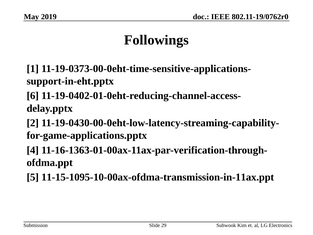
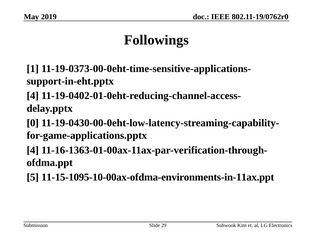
6 at (33, 96): 6 -> 4
2: 2 -> 0
11-15-1095-10-00ax-ofdma-transmission-in-11ax.ppt: 11-15-1095-10-00ax-ofdma-transmission-in-11ax.ppt -> 11-15-1095-10-00ax-ofdma-environments-in-11ax.ppt
